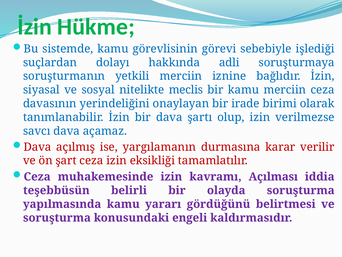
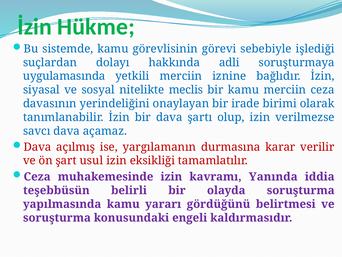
soruşturmanın: soruşturmanın -> uygulamasında
şart ceza: ceza -> usul
Açılması: Açılması -> Yanında
